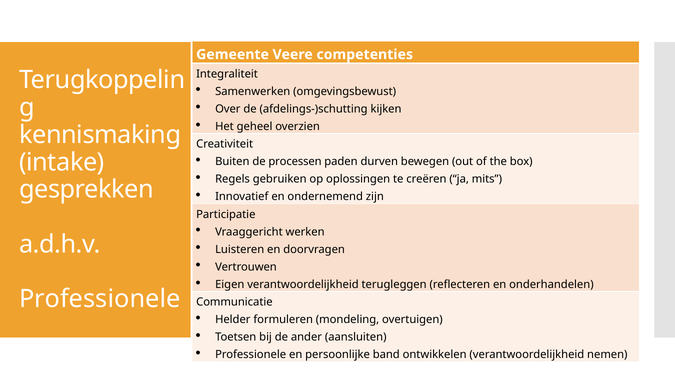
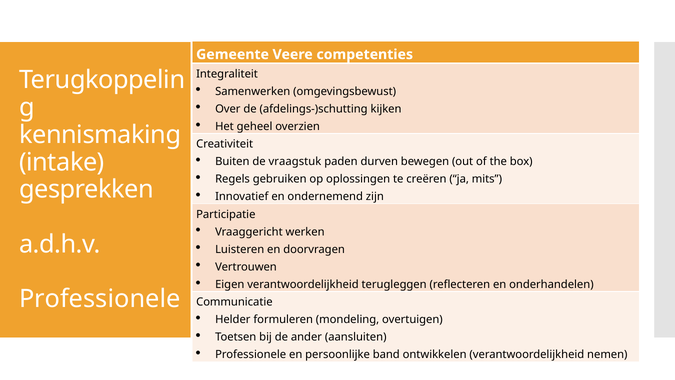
processen: processen -> vraagstuk
